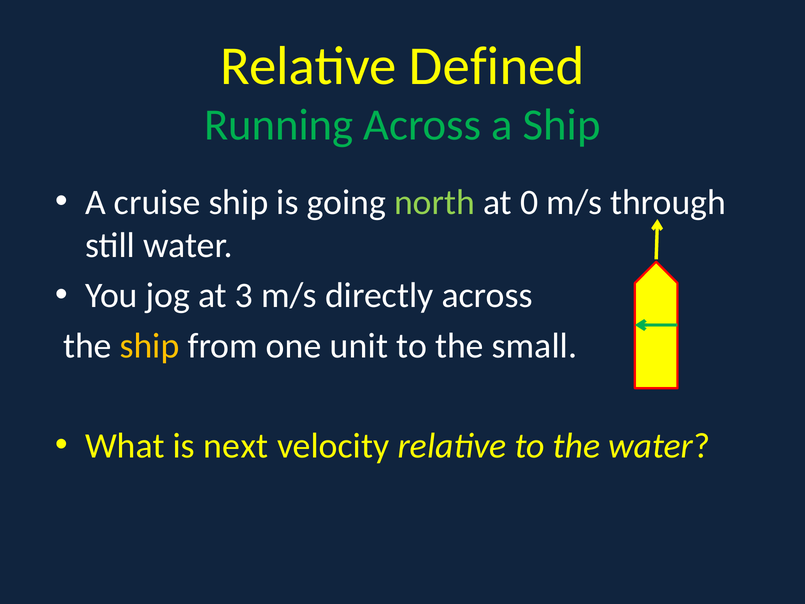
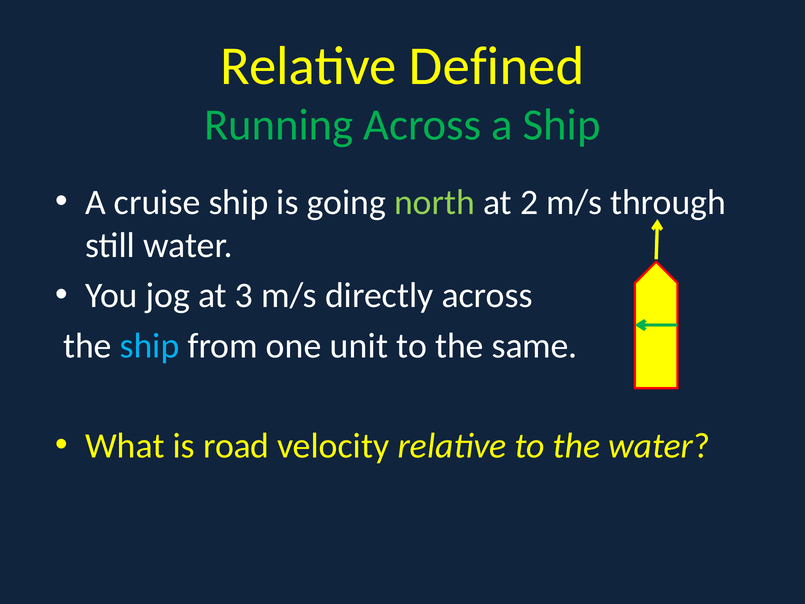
0: 0 -> 2
ship at (150, 346) colour: yellow -> light blue
small: small -> same
next: next -> road
